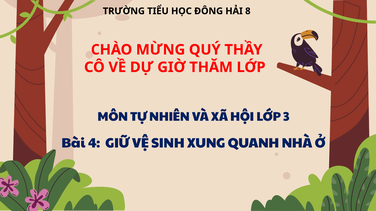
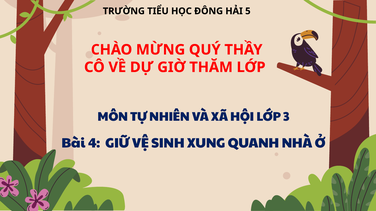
8: 8 -> 5
